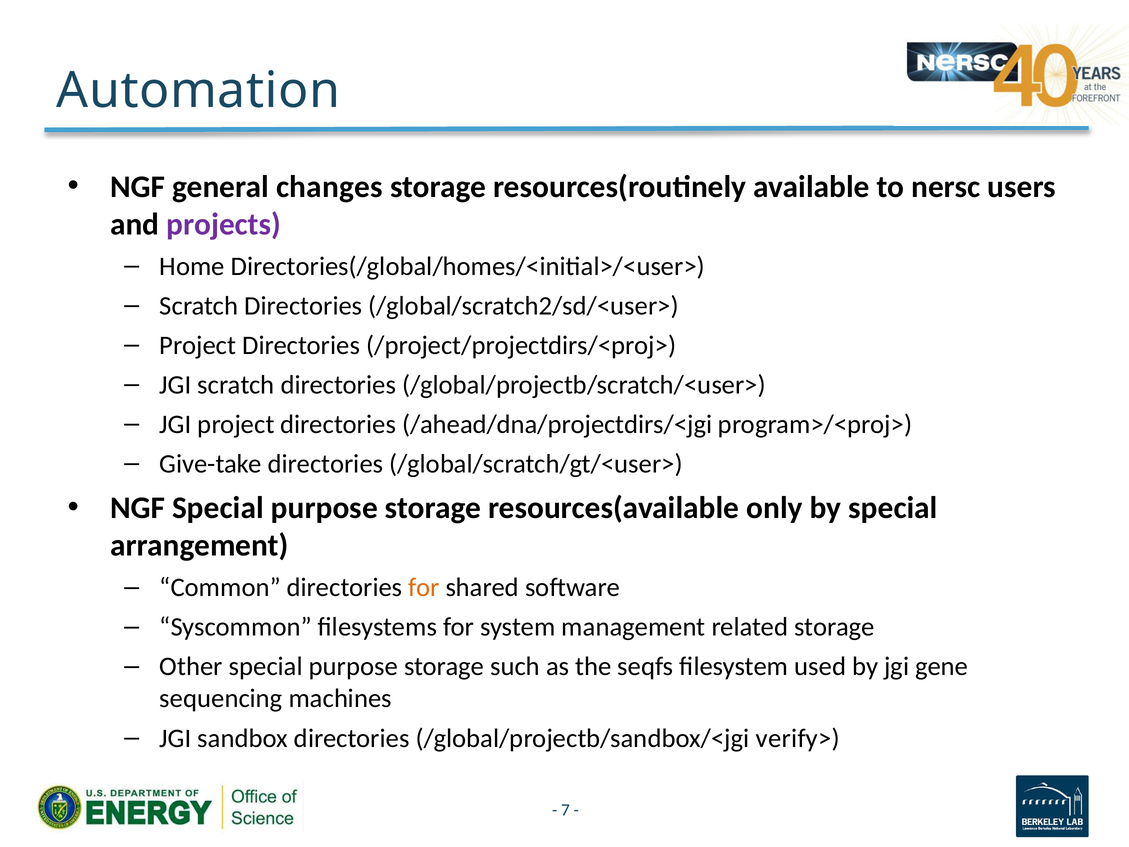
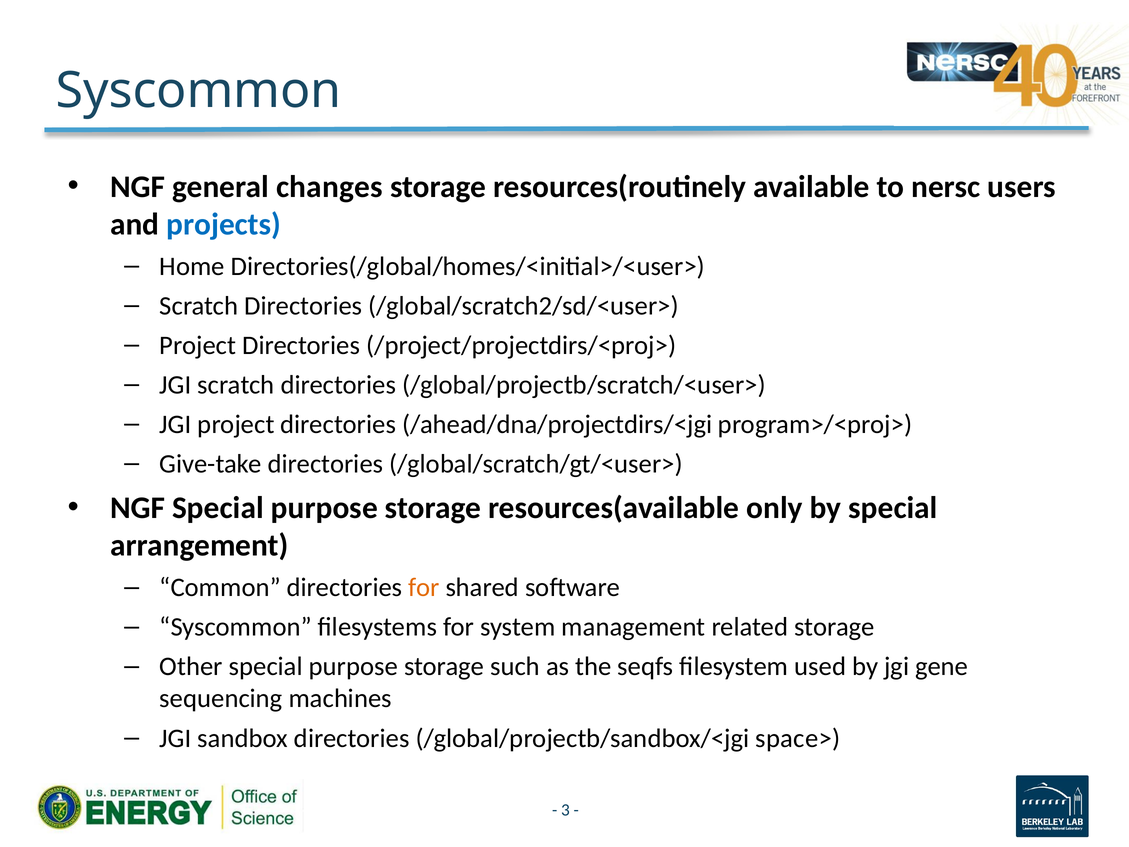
Automation at (198, 91): Automation -> Syscommon
projects colour: purple -> blue
verify>: verify> -> space>
7: 7 -> 3
